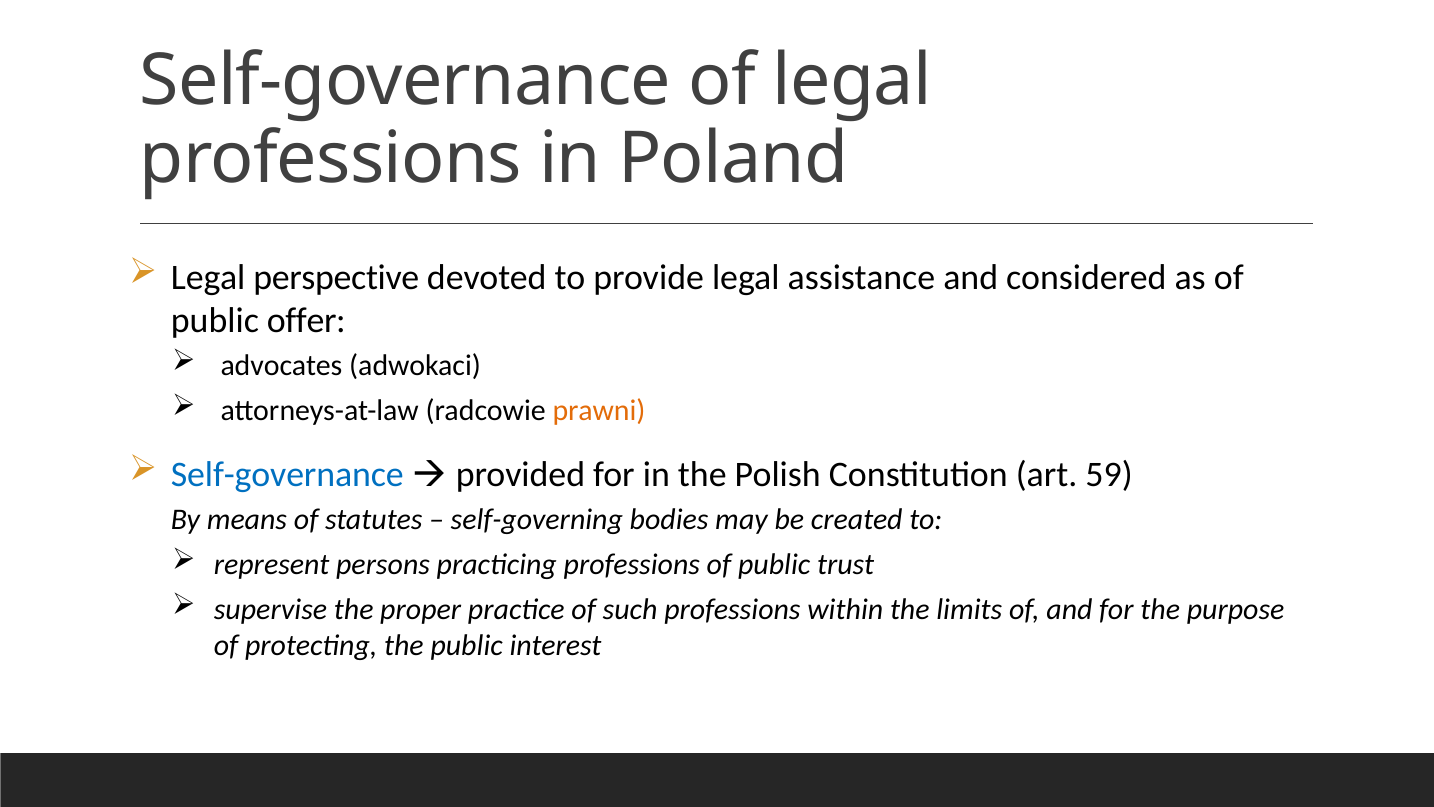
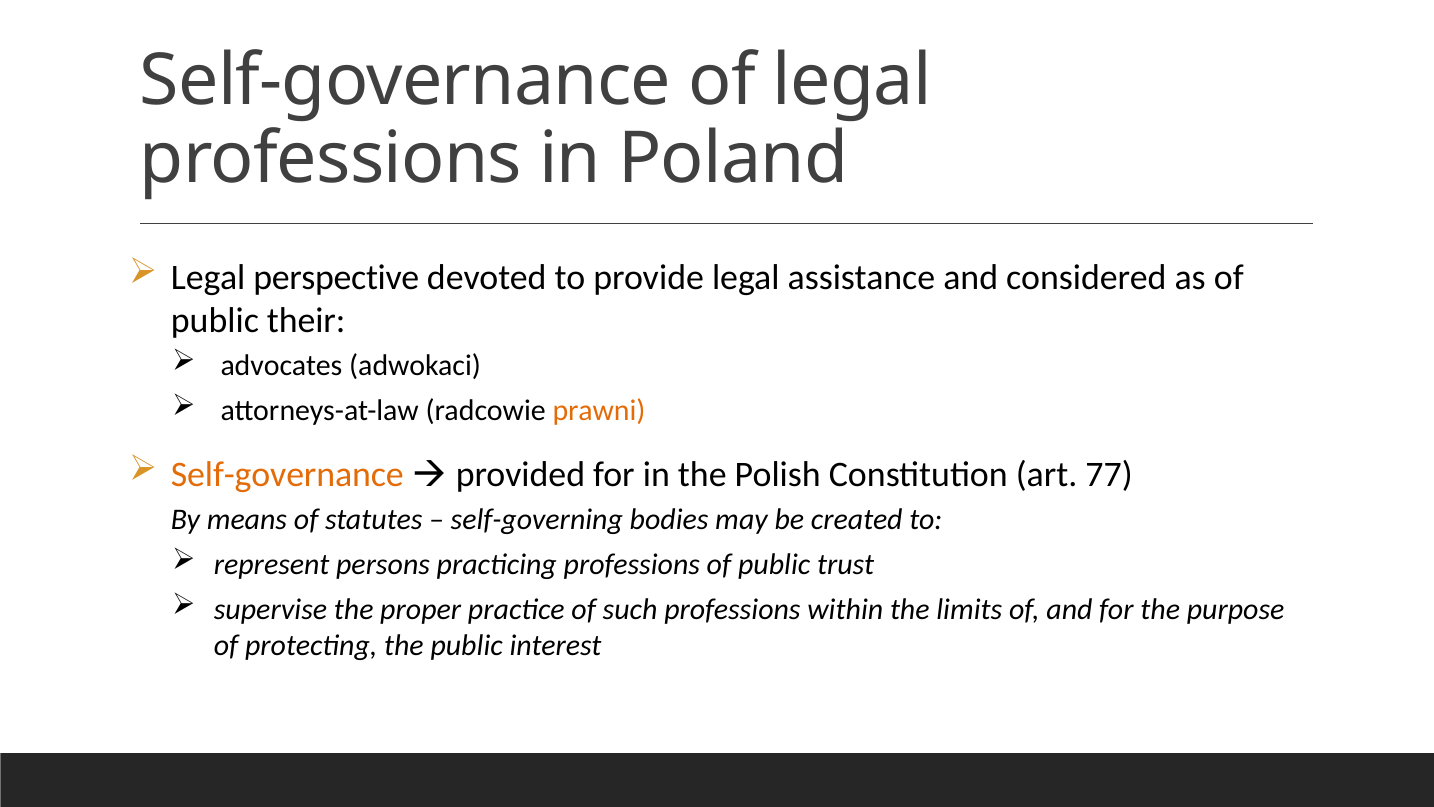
offer: offer -> their
Self-governance at (287, 474) colour: blue -> orange
59: 59 -> 77
